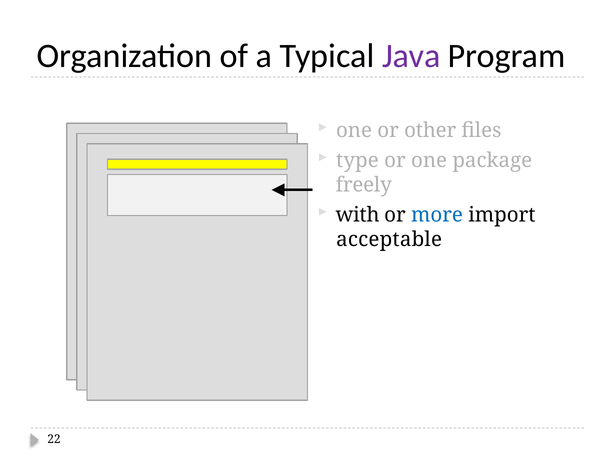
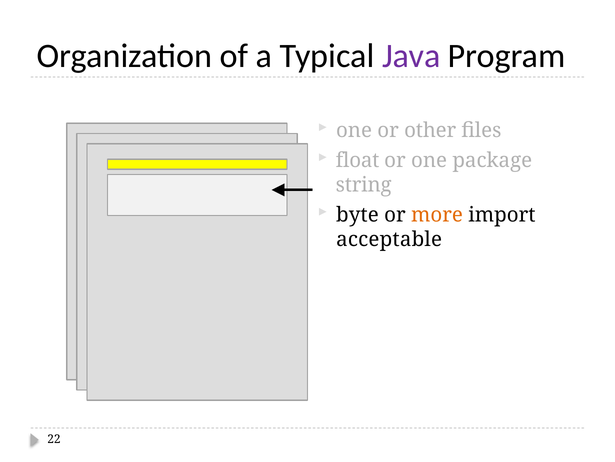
type: type -> float
freely: freely -> string
with: with -> byte
more colour: blue -> orange
